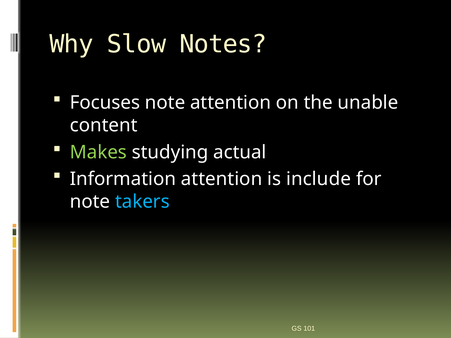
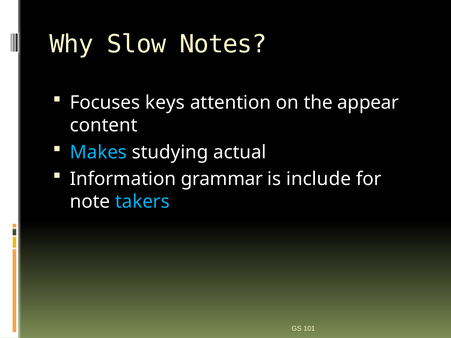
Focuses note: note -> keys
unable: unable -> appear
Makes colour: light green -> light blue
Information attention: attention -> grammar
